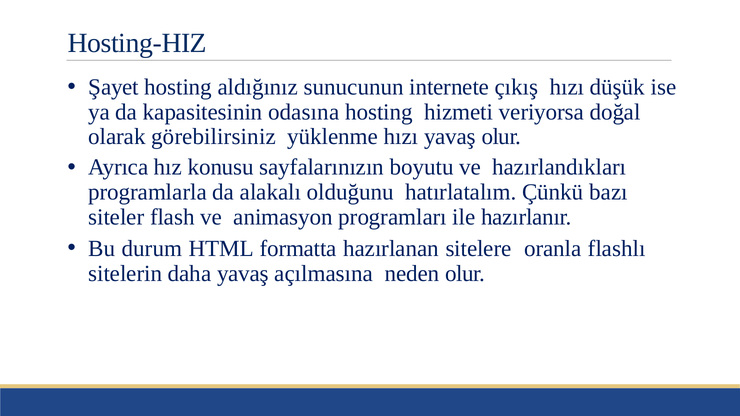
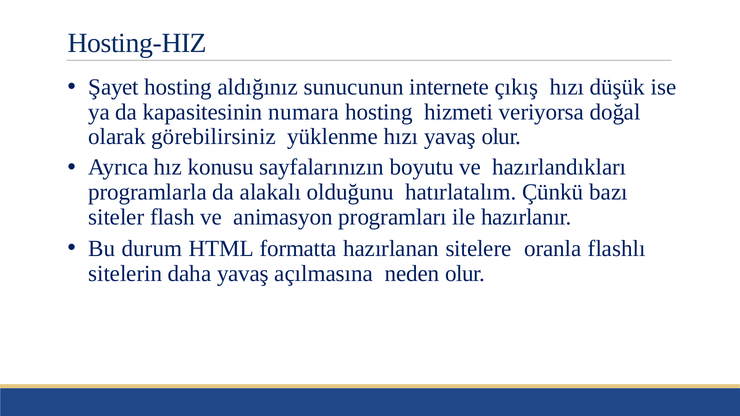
odasına: odasına -> numara
